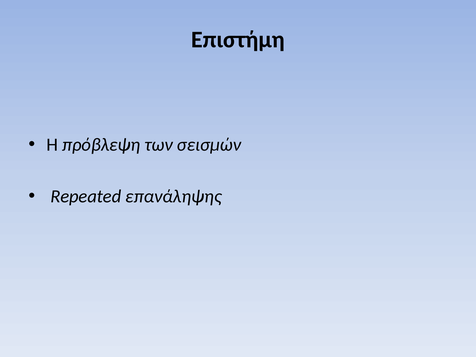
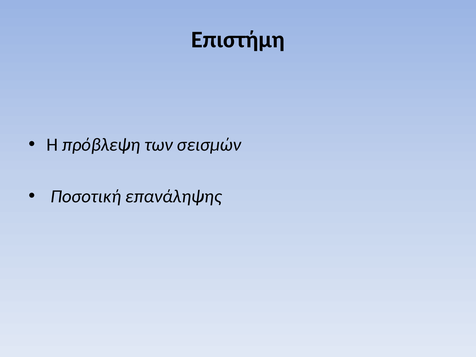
Repeated: Repeated -> Ποσοτική
